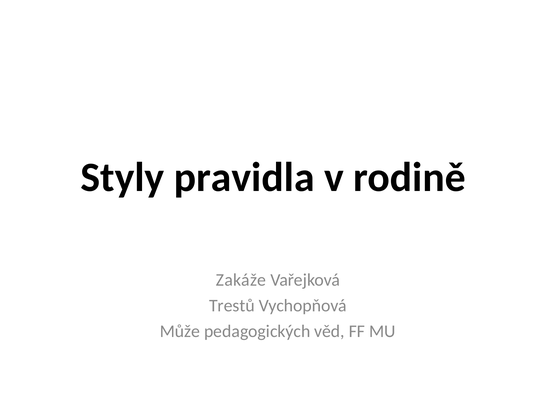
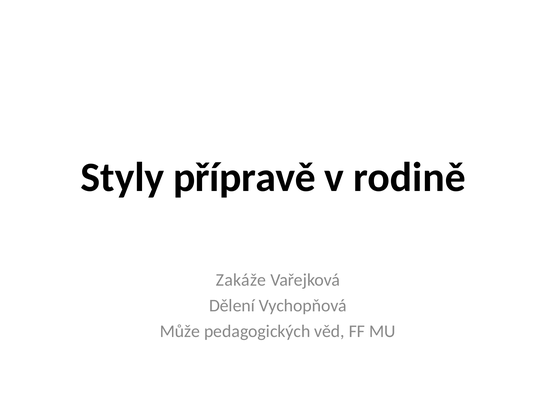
pravidla: pravidla -> přípravě
Trestů: Trestů -> Dělení
